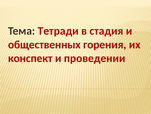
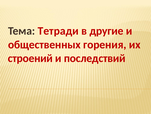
стадия: стадия -> другие
конспект: конспект -> строений
проведении: проведении -> последствий
